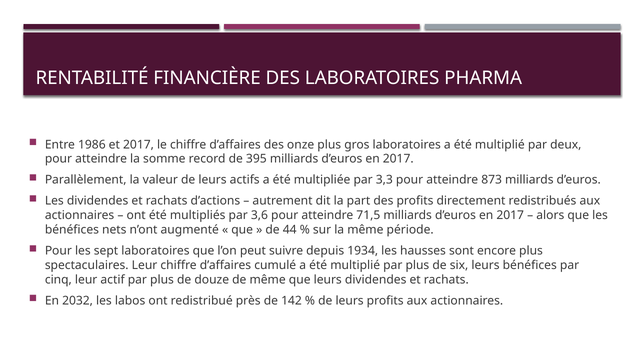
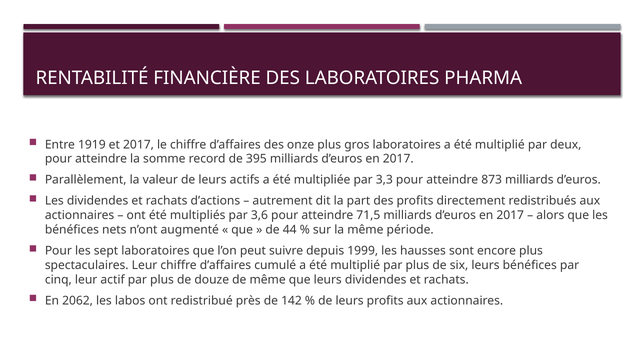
1986: 1986 -> 1919
1934: 1934 -> 1999
2032: 2032 -> 2062
